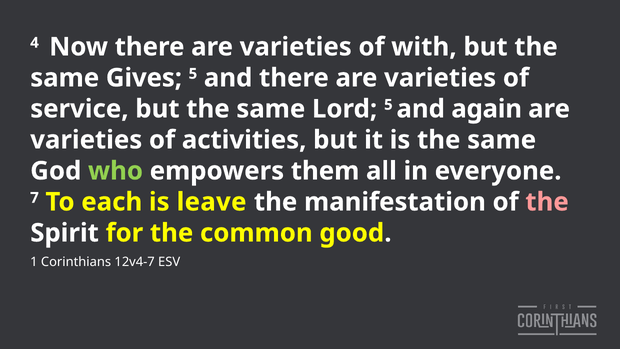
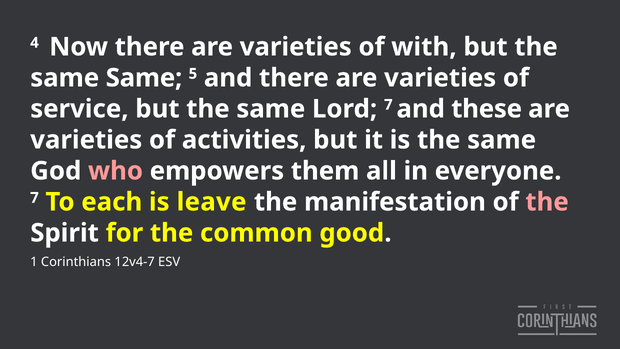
same Gives: Gives -> Same
Lord 5: 5 -> 7
again: again -> these
who colour: light green -> pink
